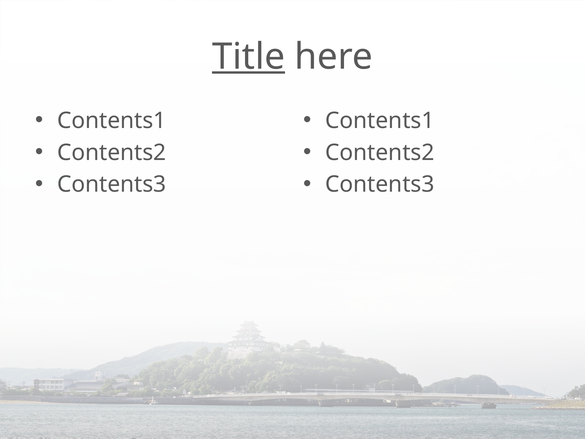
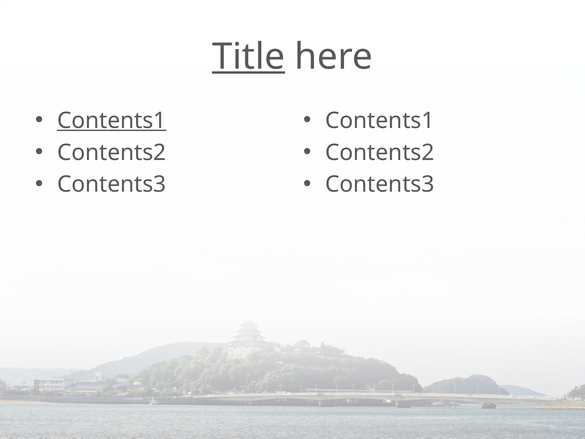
Contents1 at (112, 121) underline: none -> present
